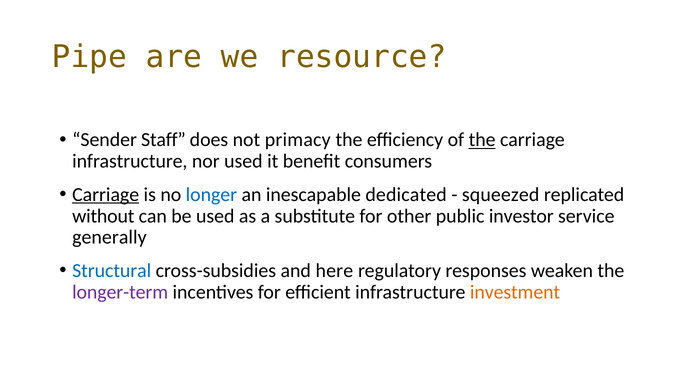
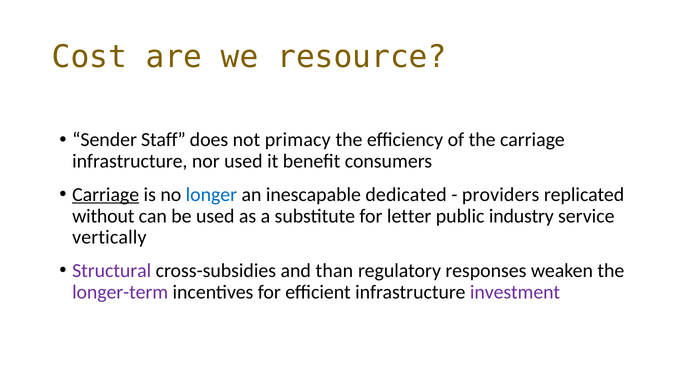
Pipe: Pipe -> Cost
the at (482, 140) underline: present -> none
squeezed: squeezed -> providers
other: other -> letter
investor: investor -> industry
generally: generally -> vertically
Structural colour: blue -> purple
here: here -> than
investment colour: orange -> purple
